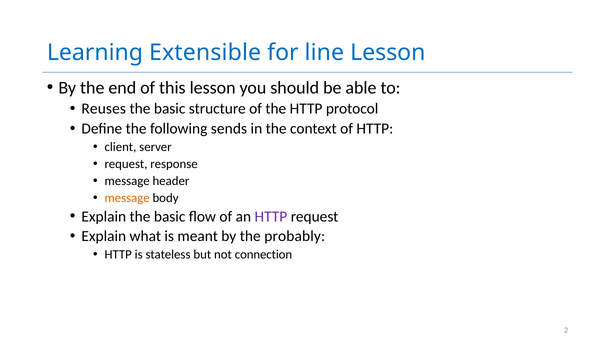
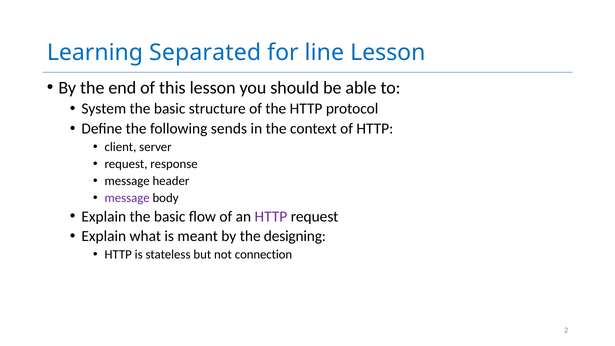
Extensible: Extensible -> Separated
Reuses: Reuses -> System
message at (127, 198) colour: orange -> purple
probably: probably -> designing
